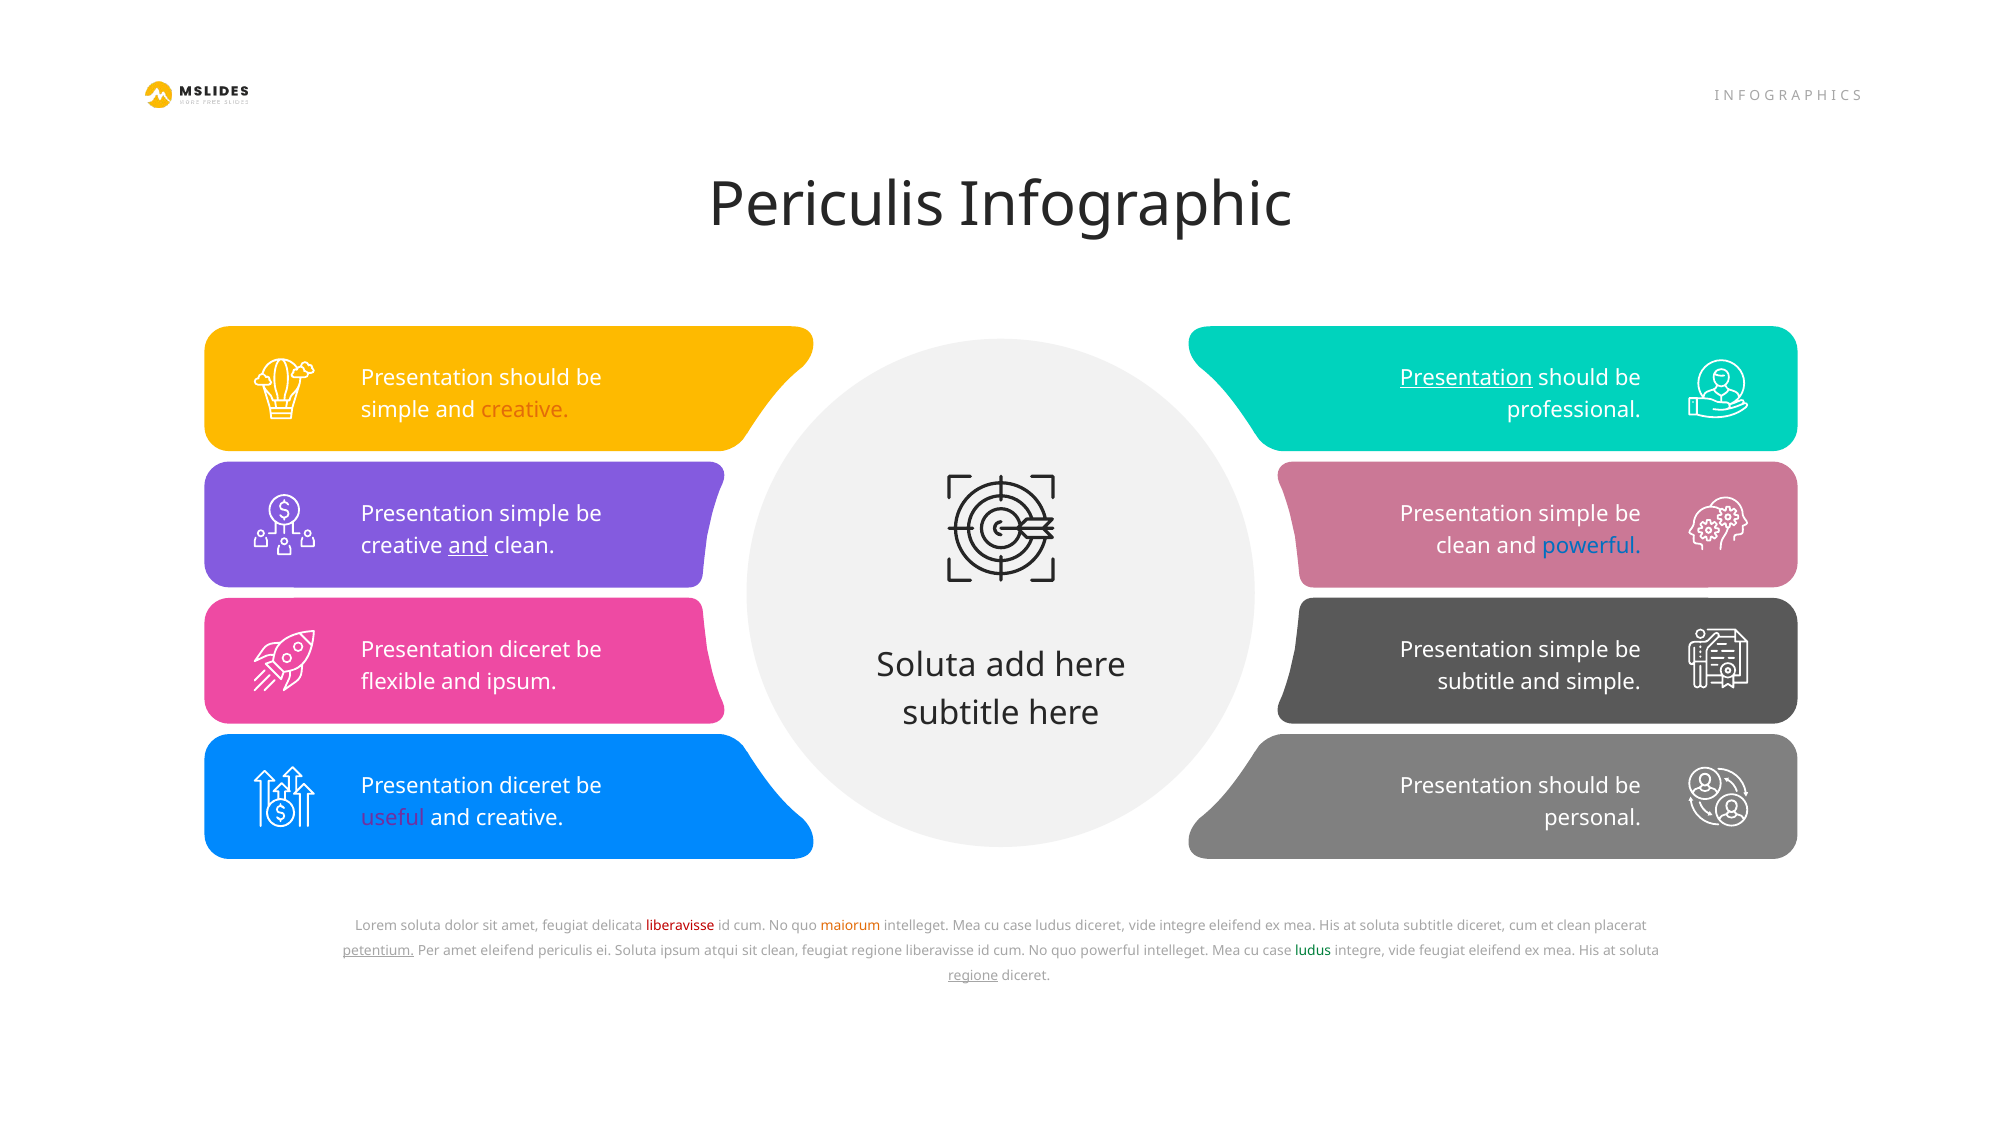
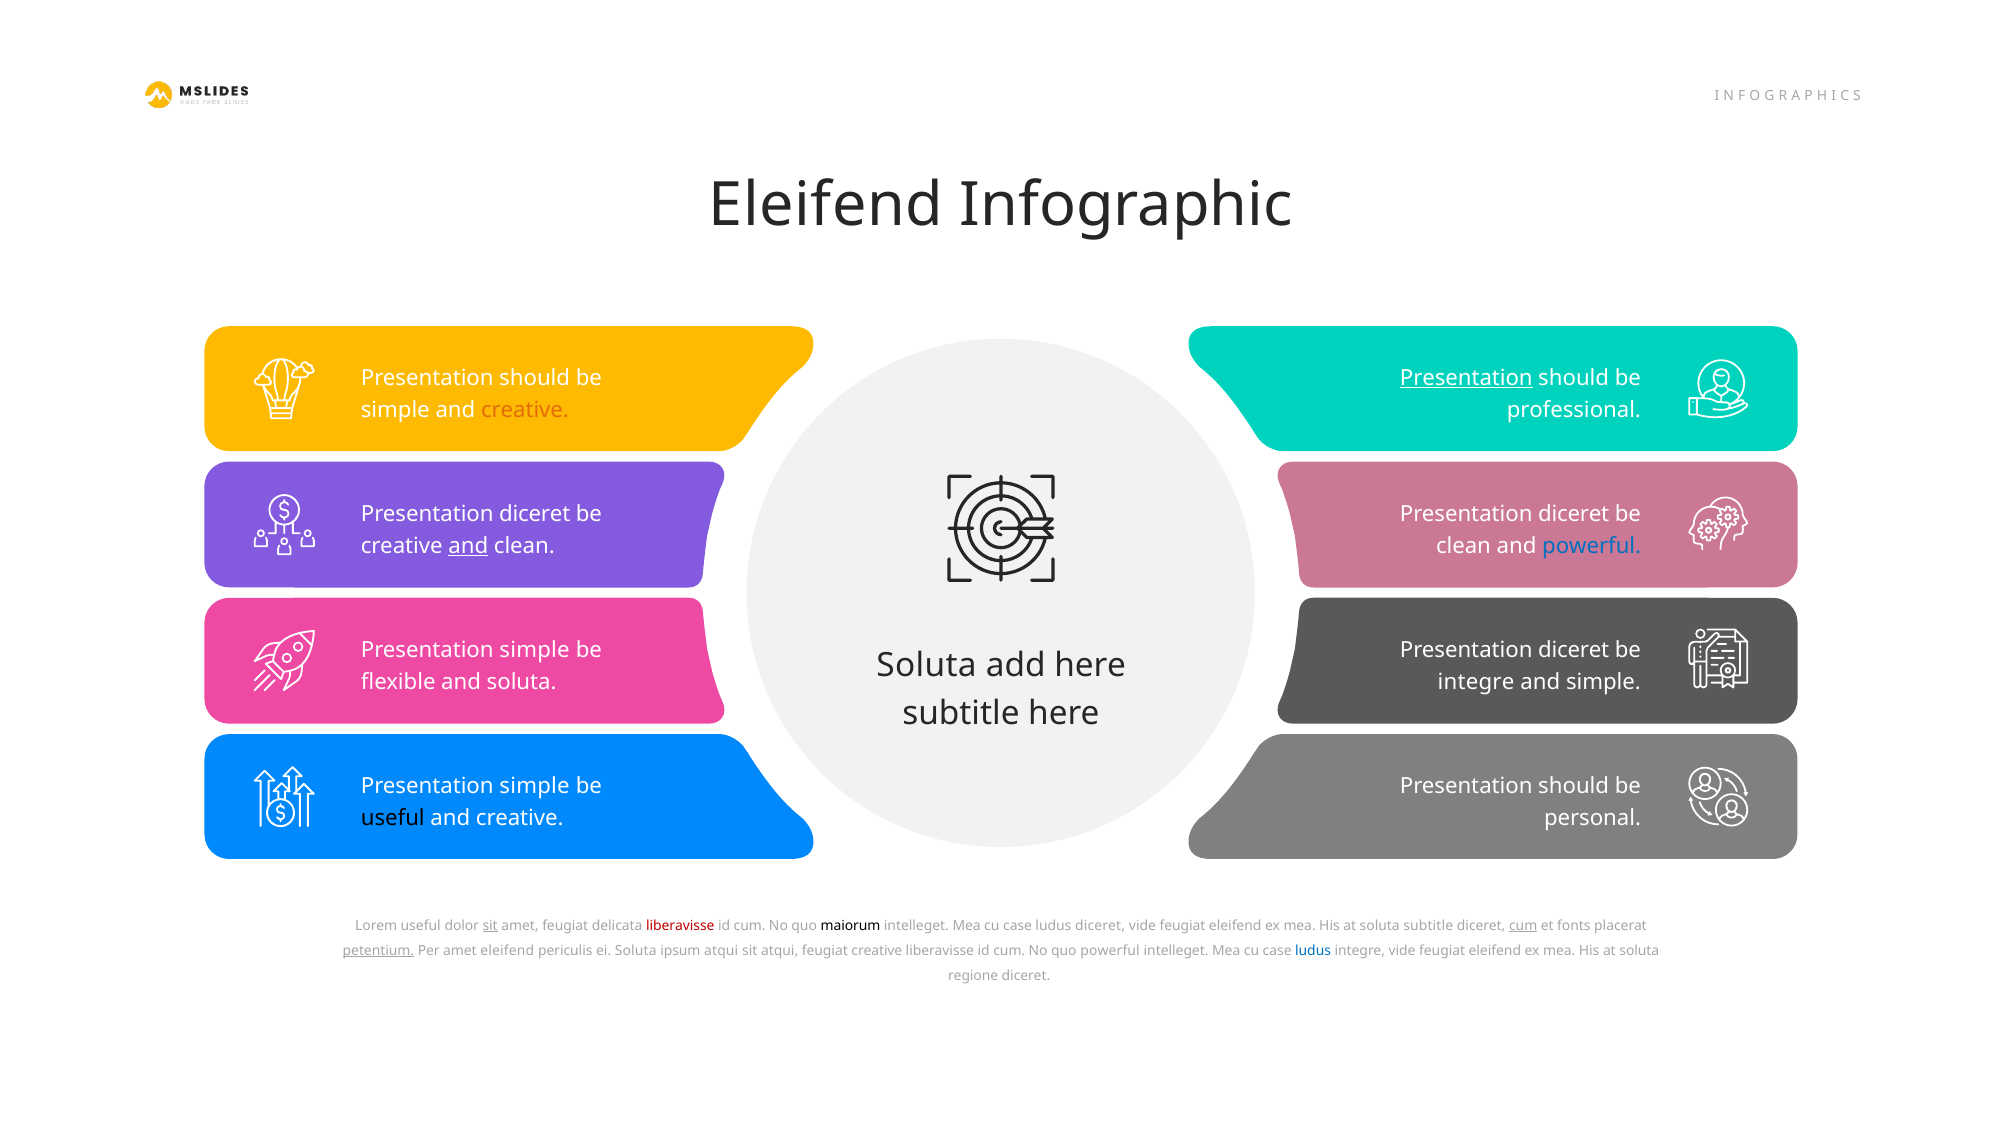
Periculis at (827, 206): Periculis -> Eleifend
simple at (535, 514): simple -> diceret
simple at (1574, 514): simple -> diceret
diceret at (535, 650): diceret -> simple
simple at (1574, 650): simple -> diceret
and ipsum: ipsum -> soluta
subtitle at (1476, 682): subtitle -> integre
diceret at (535, 786): diceret -> simple
useful at (393, 818) colour: purple -> black
Lorem soluta: soluta -> useful
sit at (490, 926) underline: none -> present
maiorum colour: orange -> black
integre at (1183, 926): integre -> feugiat
cum at (1523, 926) underline: none -> present
et clean: clean -> fonts
sit clean: clean -> atqui
feugiat regione: regione -> creative
ludus at (1313, 951) colour: green -> blue
regione at (973, 976) underline: present -> none
